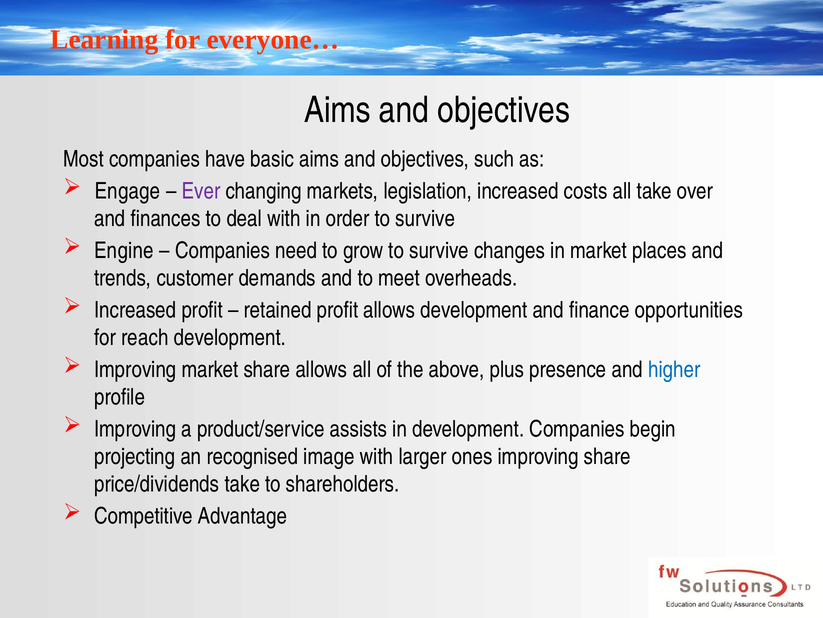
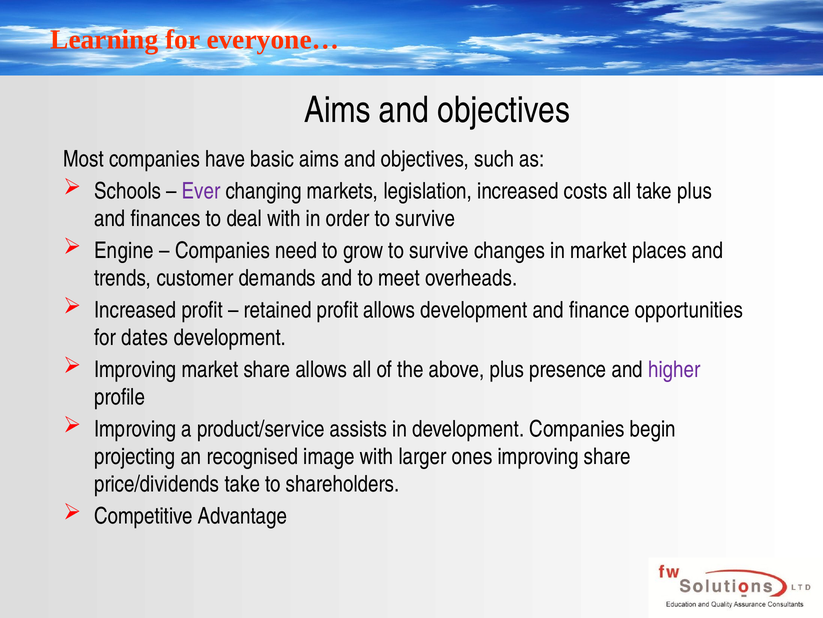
Engage: Engage -> Schools
take over: over -> plus
reach: reach -> dates
higher colour: blue -> purple
